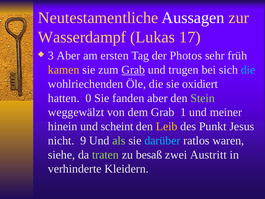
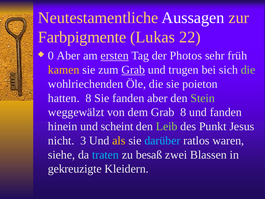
Wasserdampf: Wasserdampf -> Farbpigmente
17: 17 -> 22
3: 3 -> 0
ersten underline: none -> present
die at (248, 70) colour: light blue -> light green
oxidiert: oxidiert -> poieton
hatten 0: 0 -> 8
Grab 1: 1 -> 8
und meiner: meiner -> fanden
Leib colour: yellow -> light green
9: 9 -> 3
als colour: light green -> yellow
traten colour: light green -> light blue
Austritt: Austritt -> Blassen
verhinderte: verhinderte -> gekreuzigte
